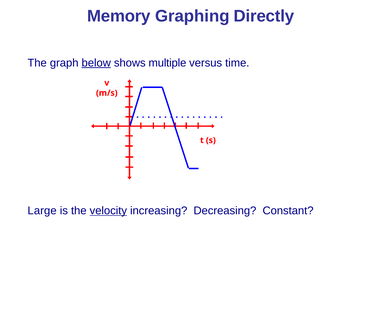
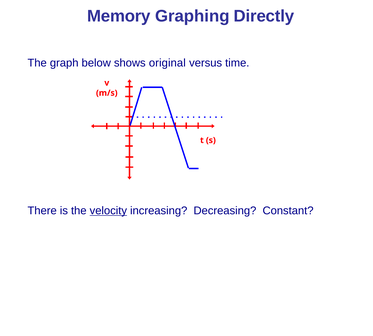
below underline: present -> none
multiple: multiple -> original
Large: Large -> There
